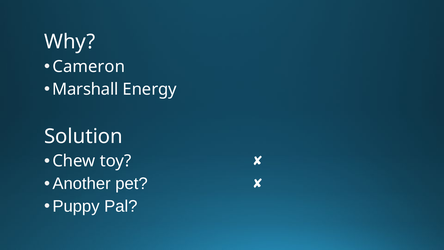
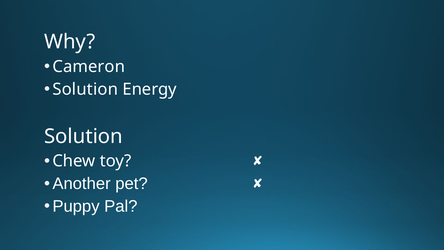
Marshall at (85, 89): Marshall -> Solution
